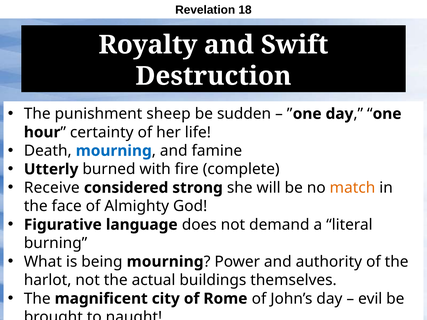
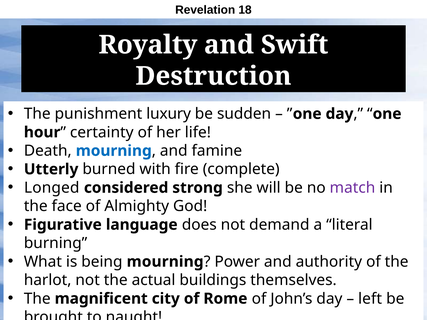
sheep: sheep -> luxury
Receive: Receive -> Longed
match colour: orange -> purple
evil: evil -> left
